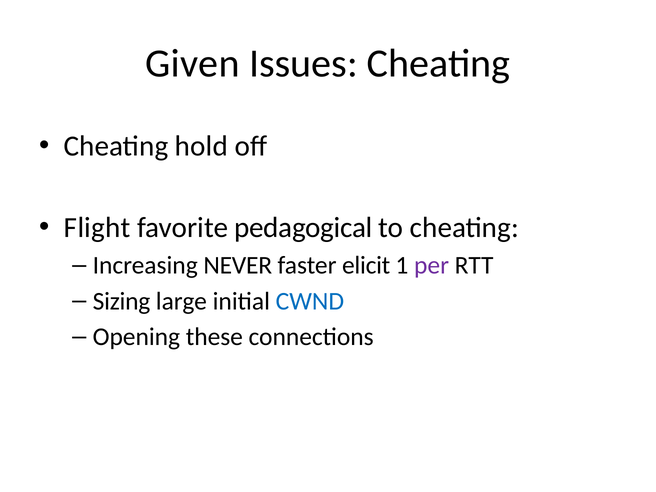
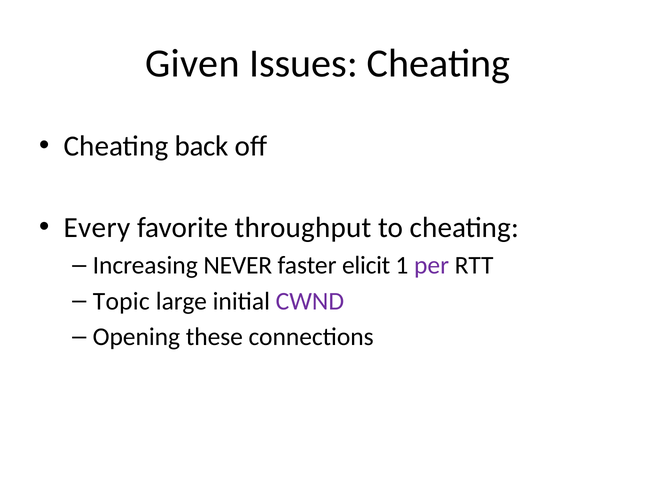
hold: hold -> back
Flight: Flight -> Every
pedagogical: pedagogical -> throughput
Sizing: Sizing -> Topic
CWND colour: blue -> purple
